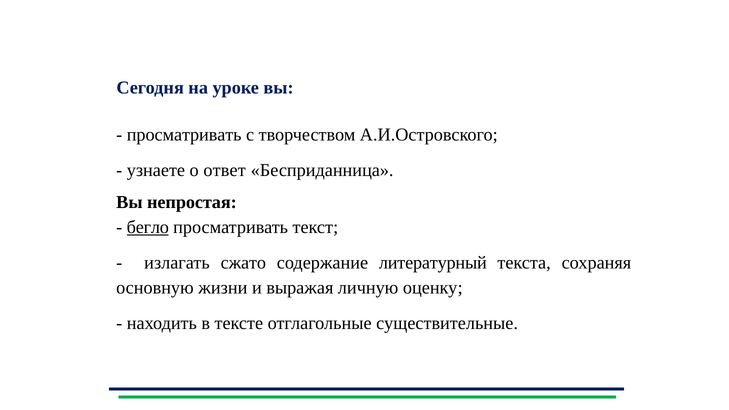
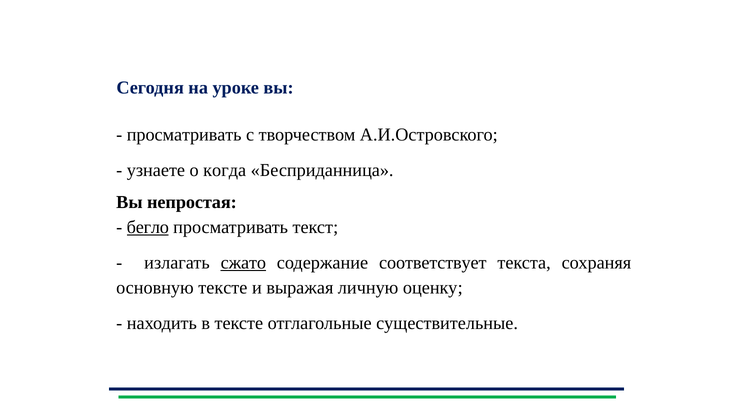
ответ: ответ -> когда
сжато underline: none -> present
литературный: литературный -> соответствует
основную жизни: жизни -> тексте
